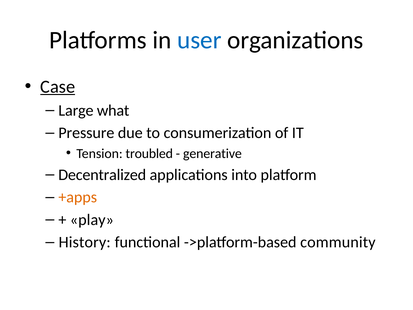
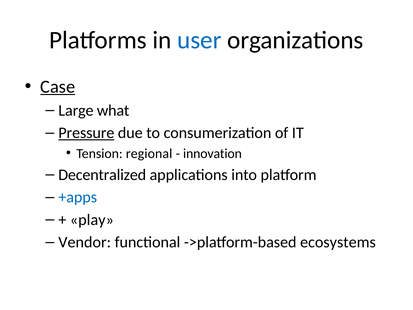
Pressure underline: none -> present
troubled: troubled -> regional
generative: generative -> innovation
+apps colour: orange -> blue
History: History -> Vendor
community: community -> ecosystems
